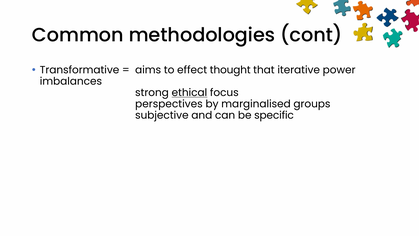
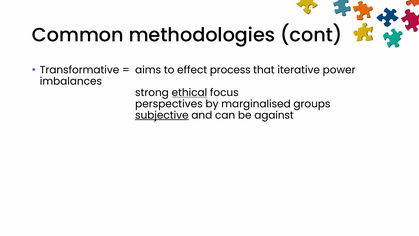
thought: thought -> process
subjective underline: none -> present
specific: specific -> against
